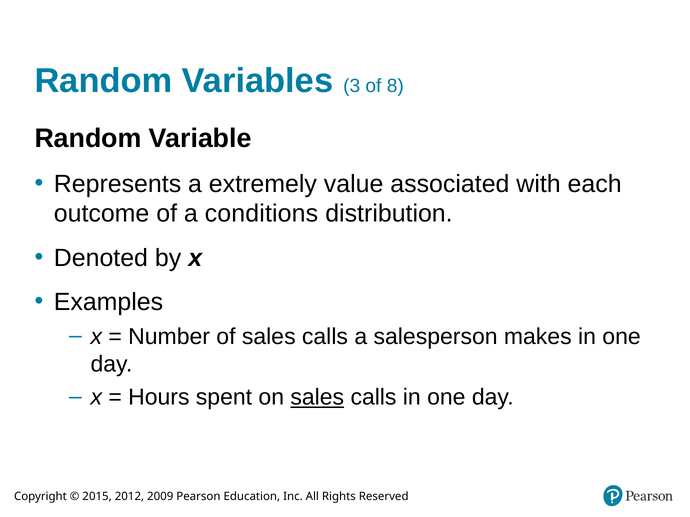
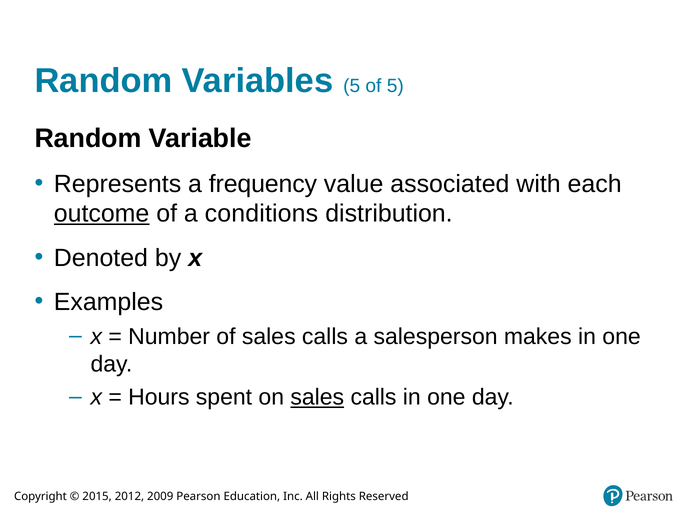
Variables 3: 3 -> 5
of 8: 8 -> 5
extremely: extremely -> frequency
outcome underline: none -> present
